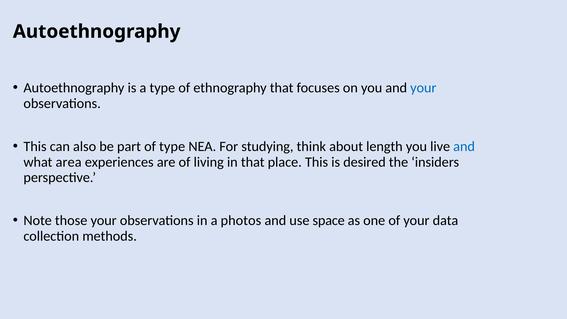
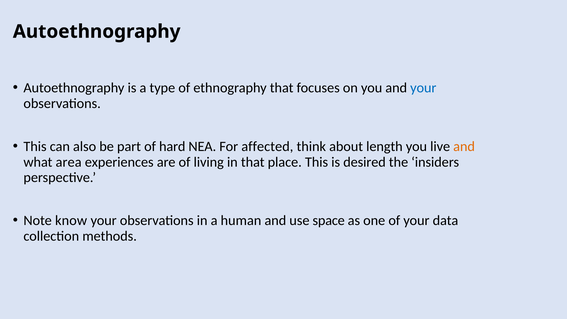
of type: type -> hard
studying: studying -> affected
and at (464, 146) colour: blue -> orange
those: those -> know
photos: photos -> human
